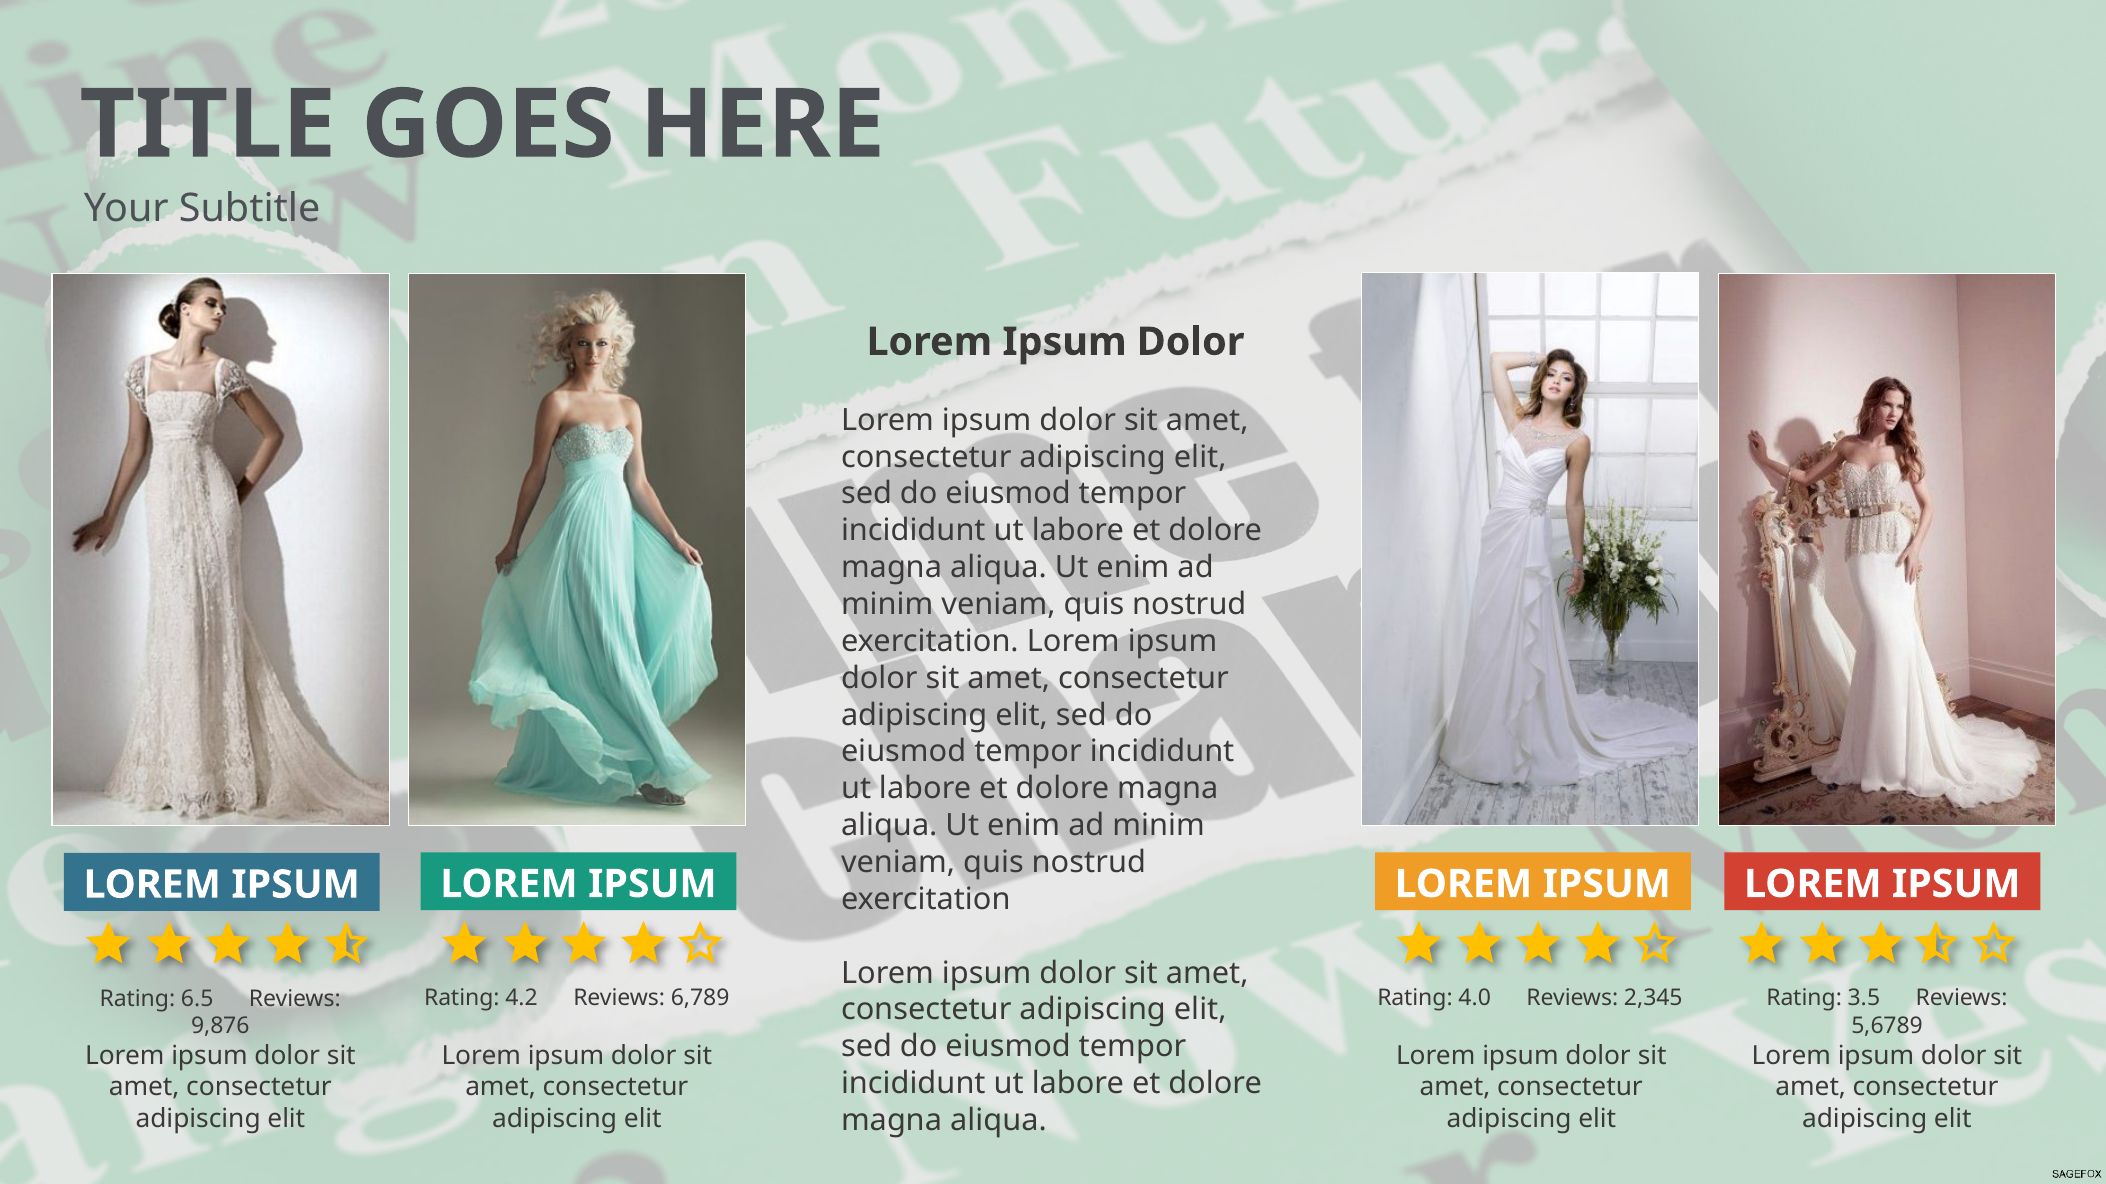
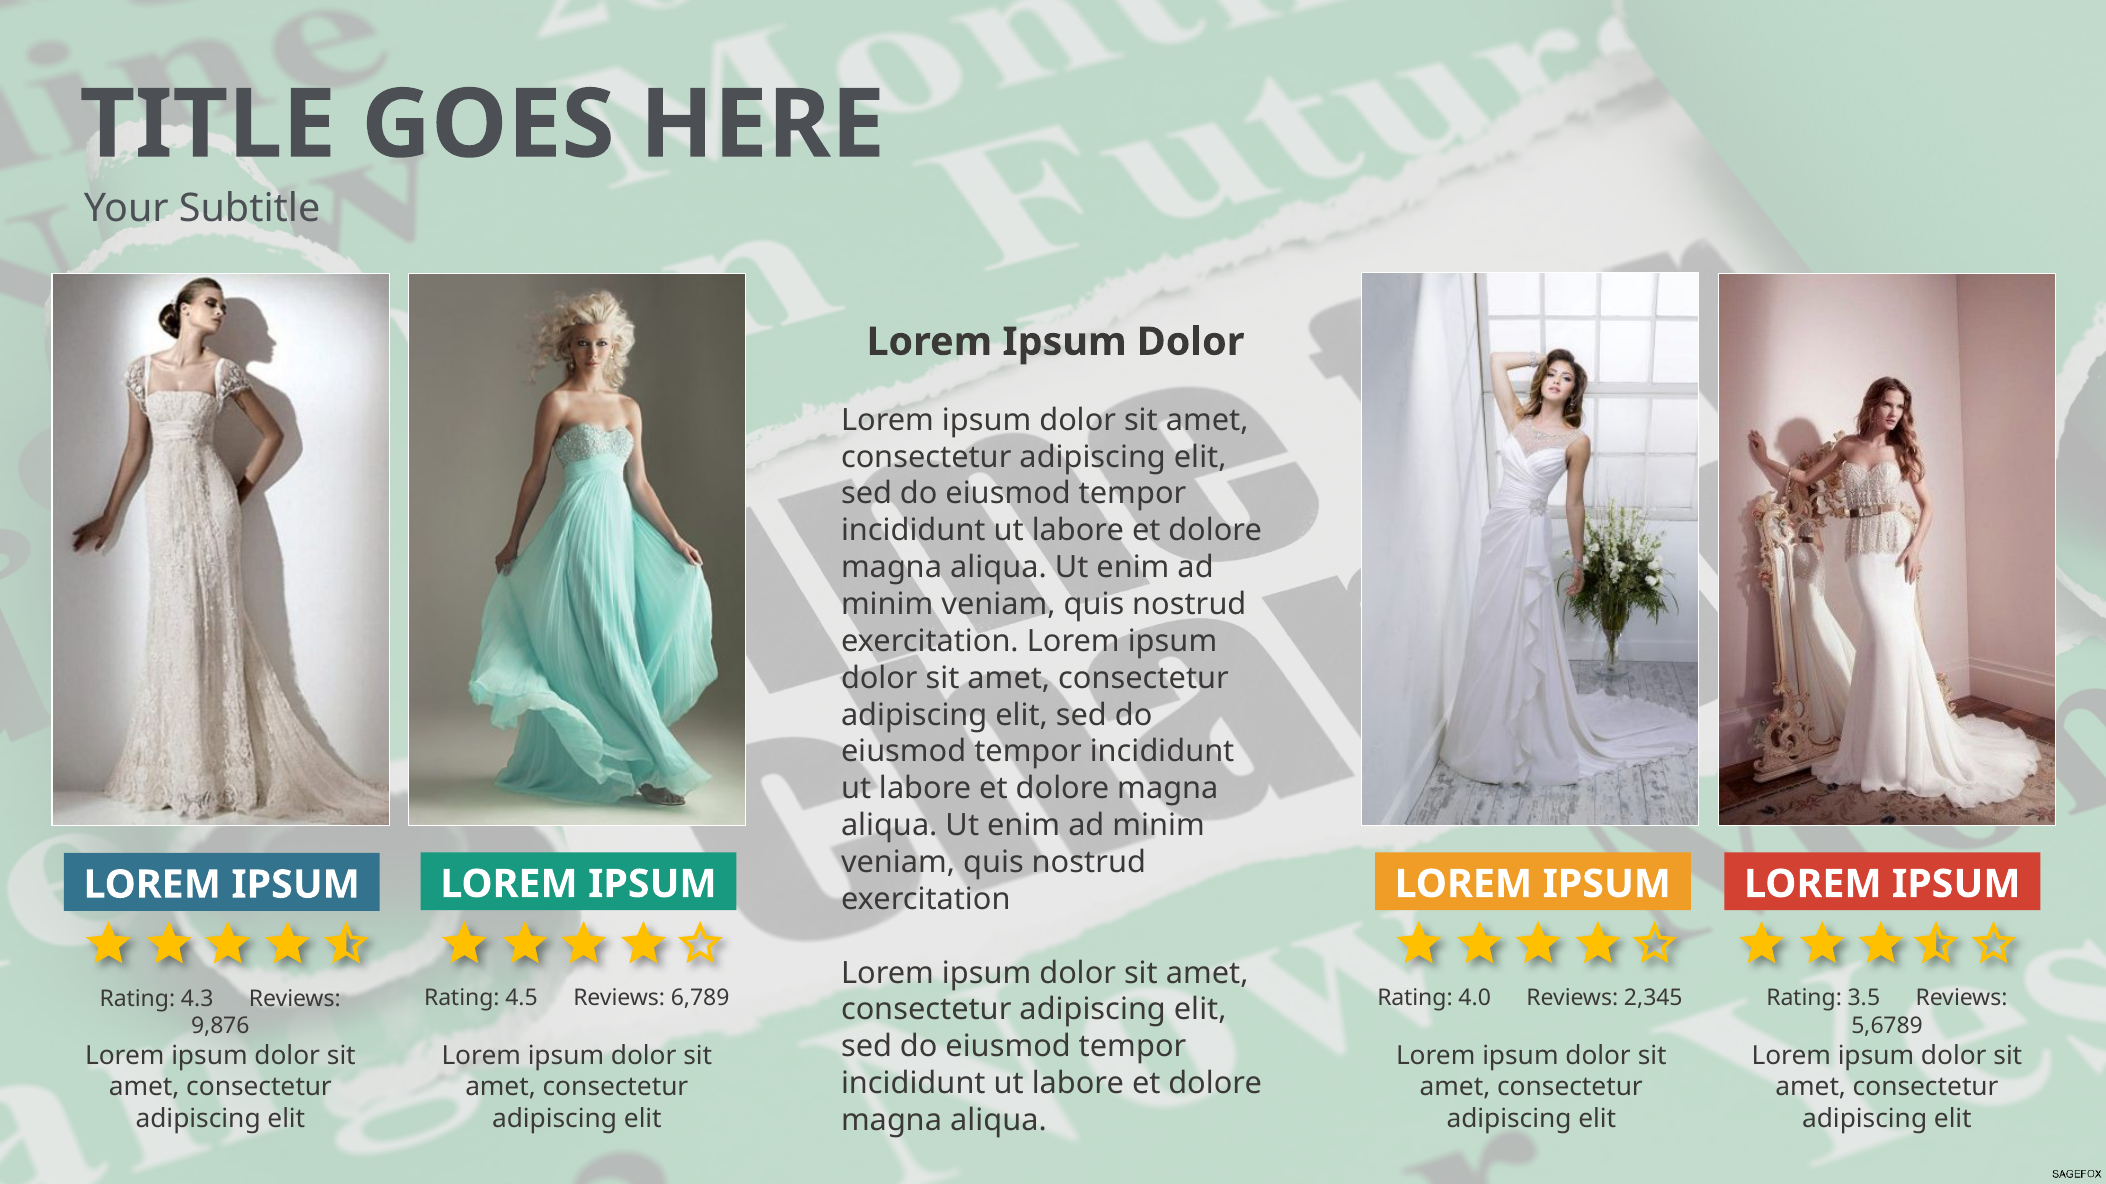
4.2: 4.2 -> 4.5
6.5: 6.5 -> 4.3
